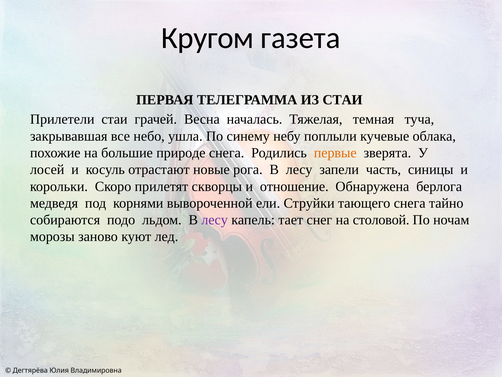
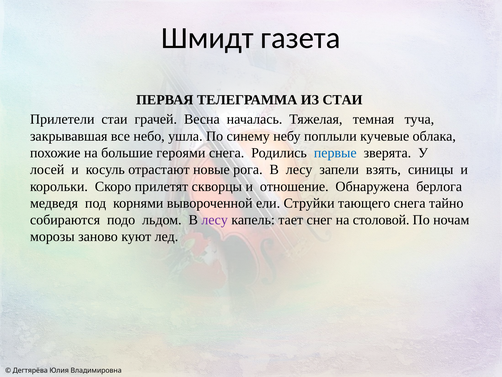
Кругом: Кругом -> Шмидт
природе: природе -> героями
первые colour: orange -> blue
часть: часть -> взять
